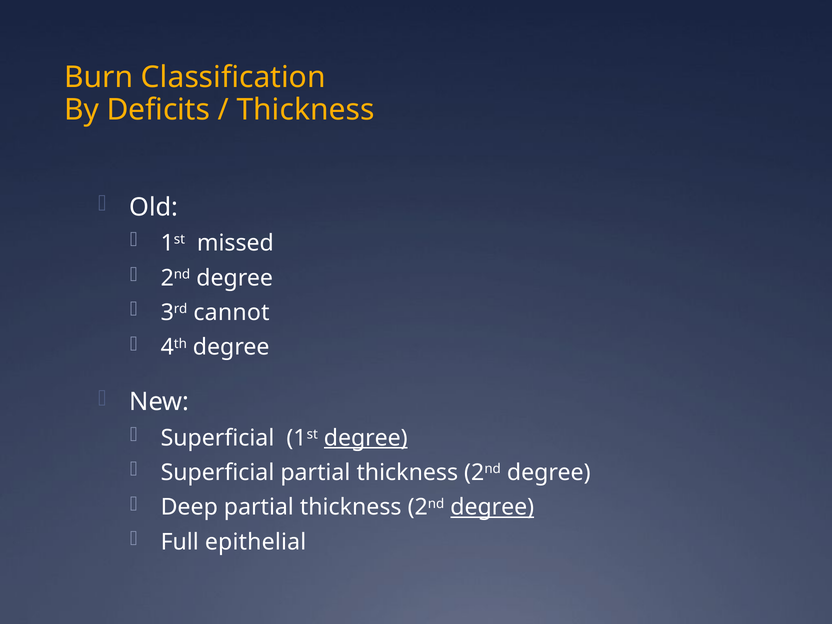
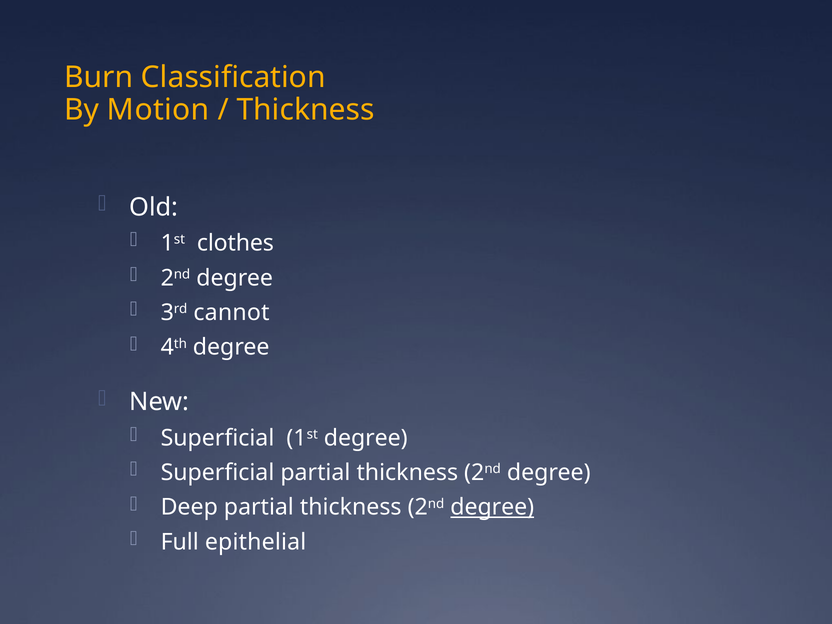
Deficits: Deficits -> Motion
missed: missed -> clothes
degree at (366, 438) underline: present -> none
